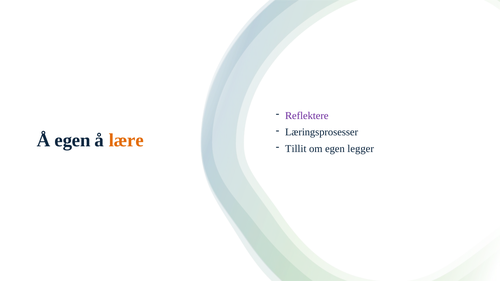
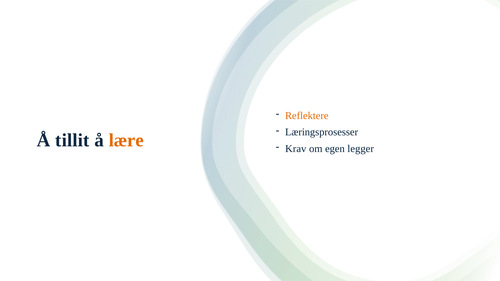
Reflektere colour: purple -> orange
Å egen: egen -> tillit
Tillit: Tillit -> Krav
